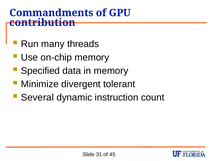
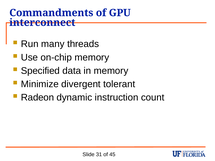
contribution: contribution -> interconnect
Several: Several -> Radeon
